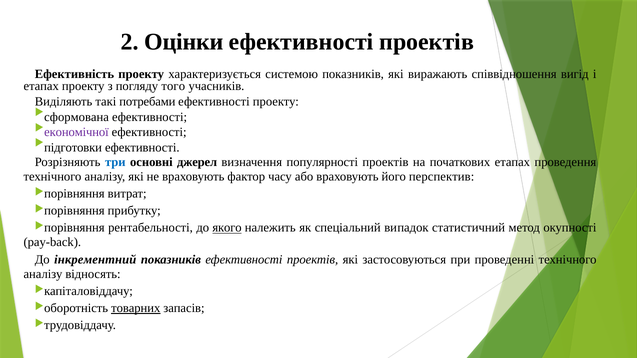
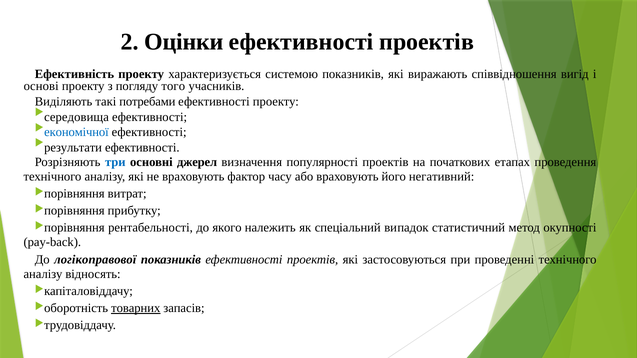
етапах at (41, 86): етапах -> основі
сформована: сформована -> середовища
економічної colour: purple -> blue
підготовки: підготовки -> результати
перспектив: перспектив -> негативний
якого underline: present -> none
інкрементний: інкрементний -> логікоправової
